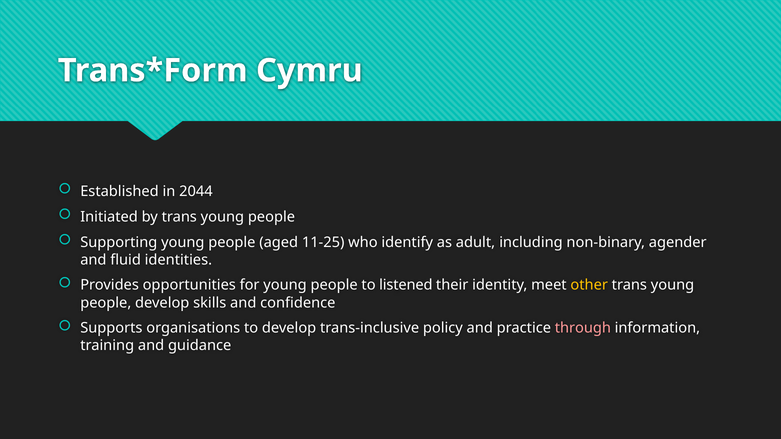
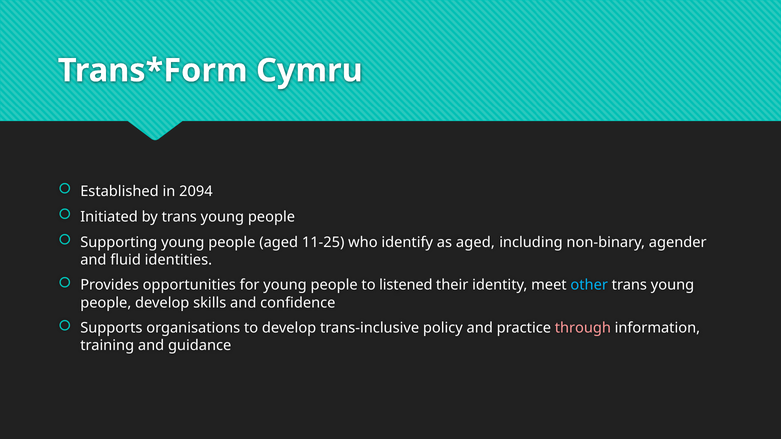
2044: 2044 -> 2094
as adult: adult -> aged
other colour: yellow -> light blue
